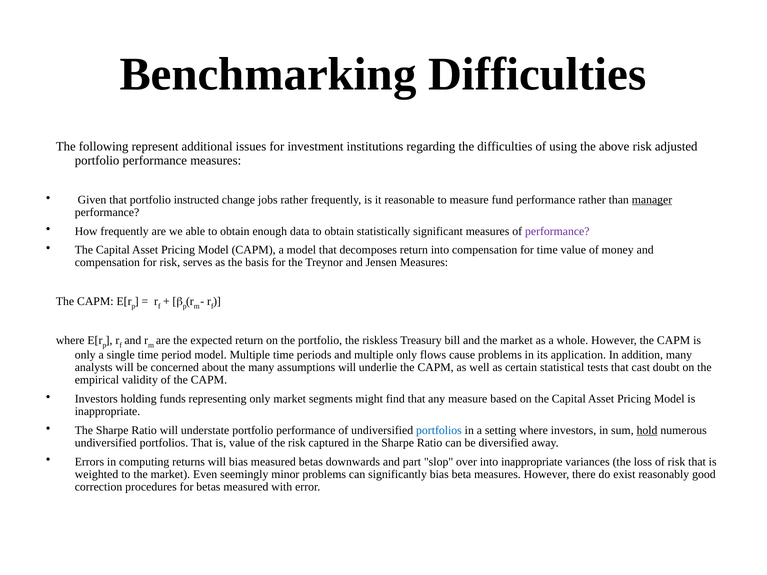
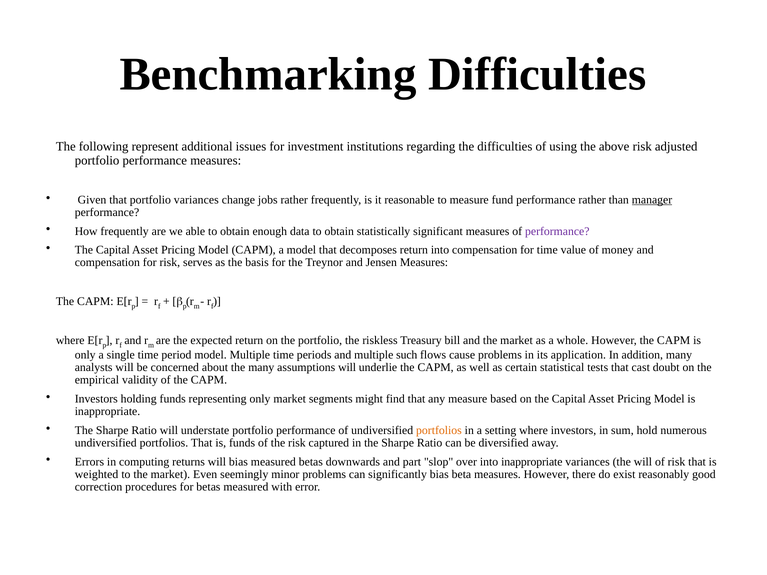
portfolio instructed: instructed -> variances
multiple only: only -> such
portfolios at (439, 430) colour: blue -> orange
hold underline: present -> none
is value: value -> funds
the loss: loss -> will
